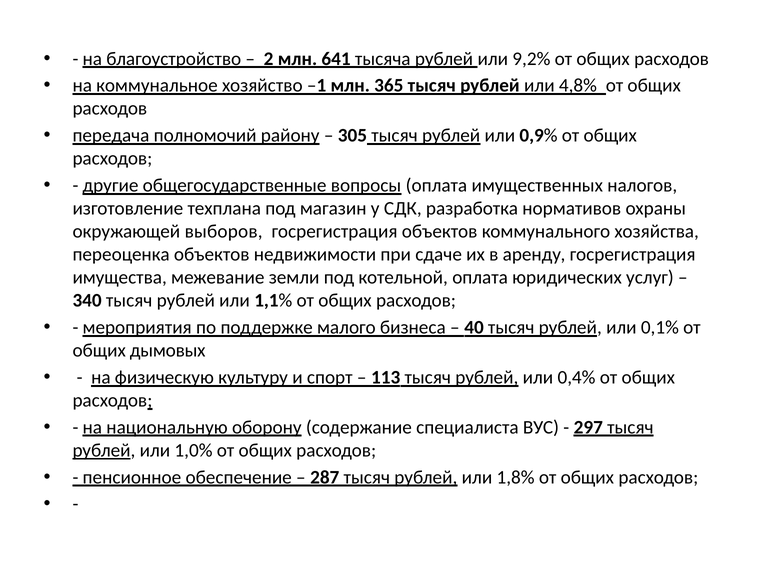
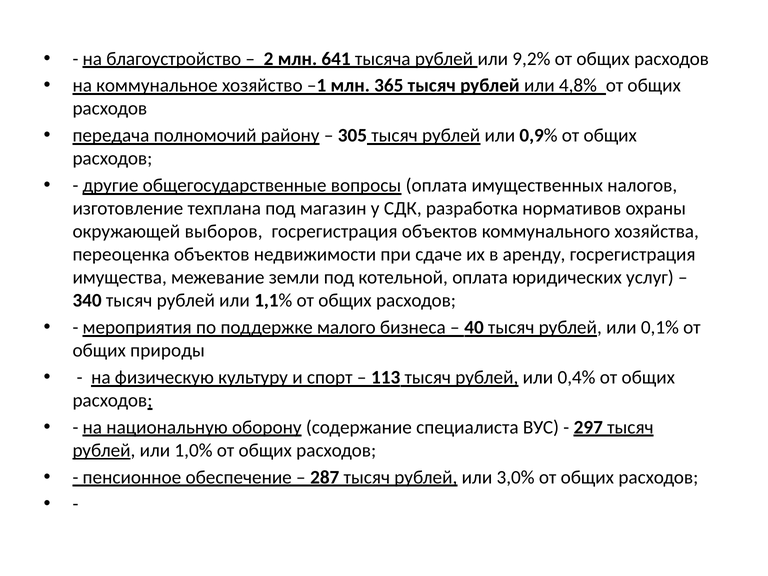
дымовых: дымовых -> природы
1,8%: 1,8% -> 3,0%
